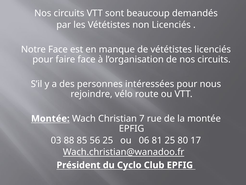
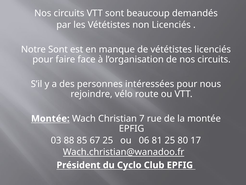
Notre Face: Face -> Sont
56: 56 -> 67
